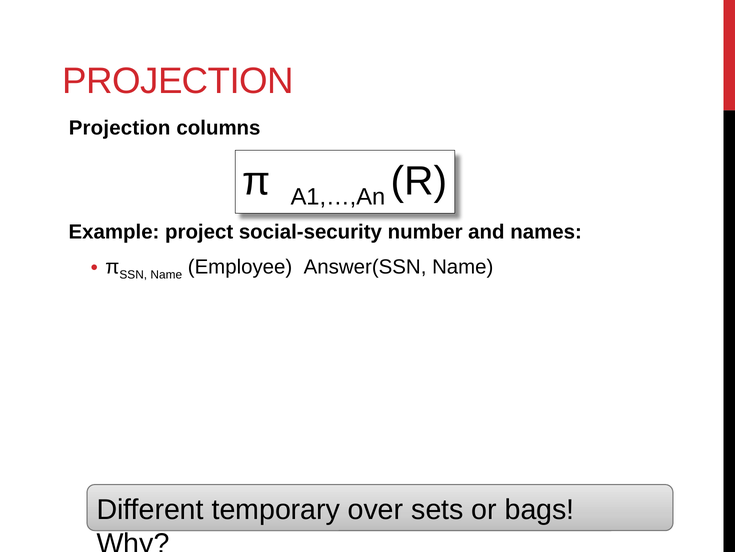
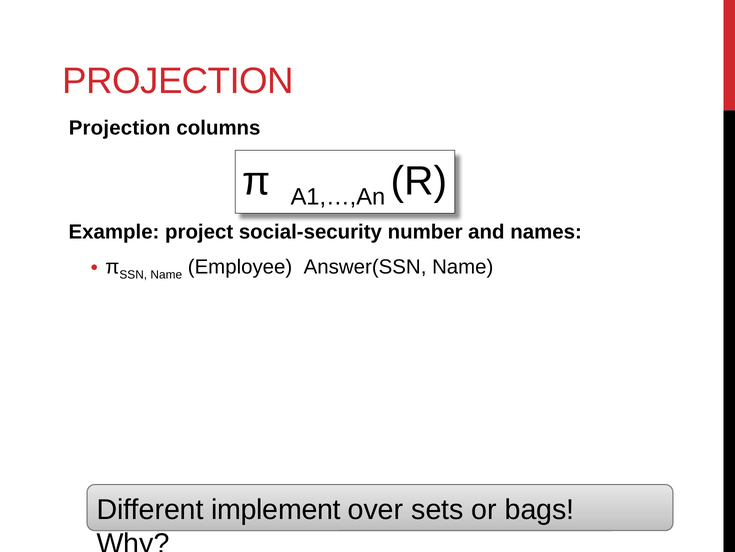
temporary: temporary -> implement
